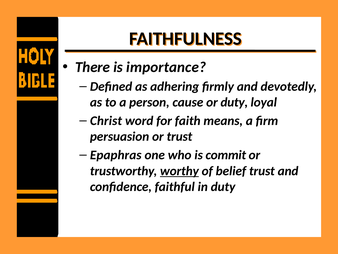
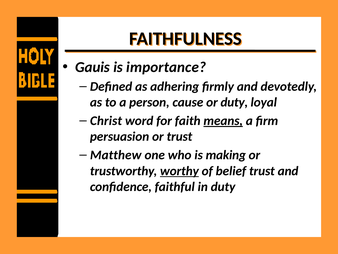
There: There -> Gauis
means underline: none -> present
Epaphras: Epaphras -> Matthew
commit: commit -> making
